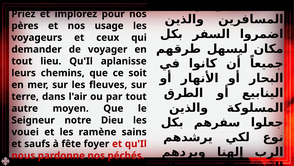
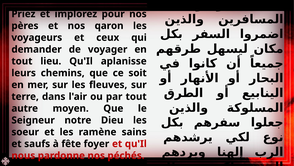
usage: usage -> qaron
vouei: vouei -> soeur
